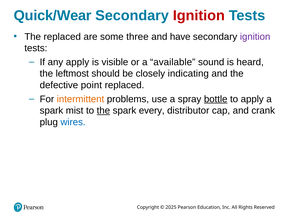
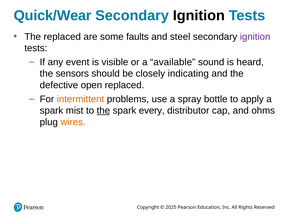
Ignition at (199, 15) colour: red -> black
three: three -> faults
have: have -> steel
any apply: apply -> event
leftmost: leftmost -> sensors
point: point -> open
bottle underline: present -> none
crank: crank -> ohms
wires colour: blue -> orange
